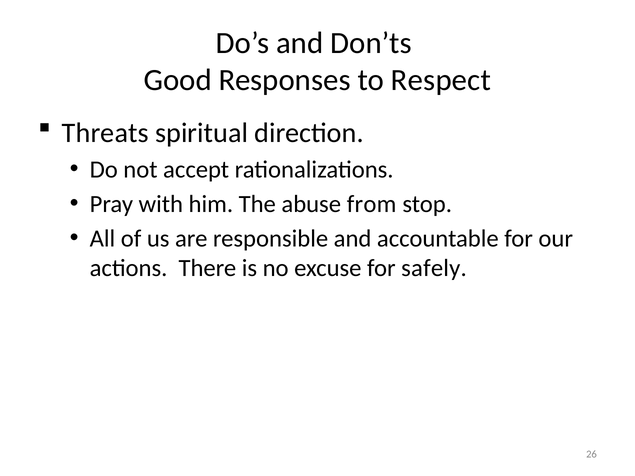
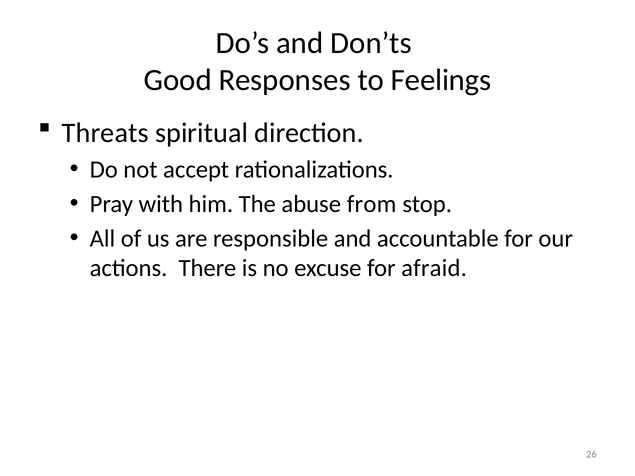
Respect: Respect -> Feelings
safely: safely -> afraid
